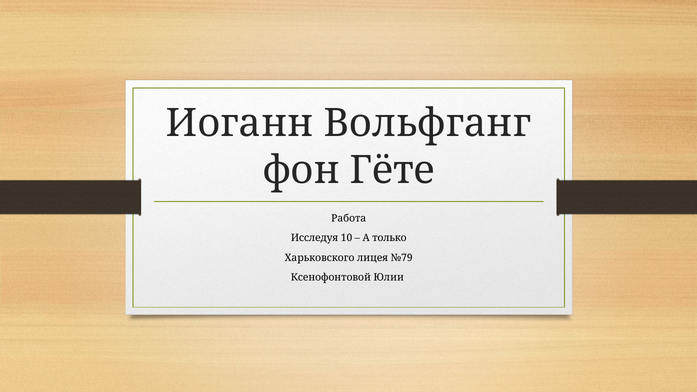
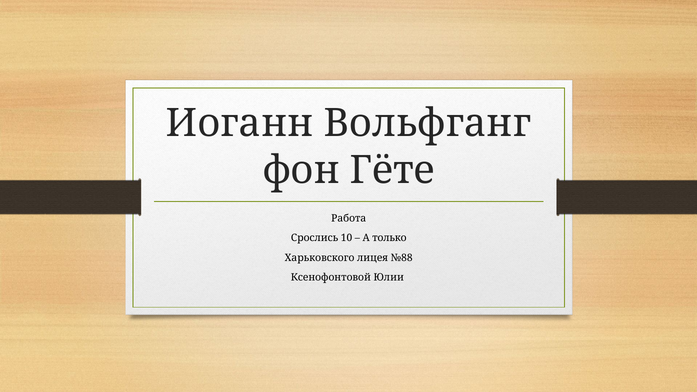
Исследуя: Исследуя -> Срослись
№79: №79 -> №88
